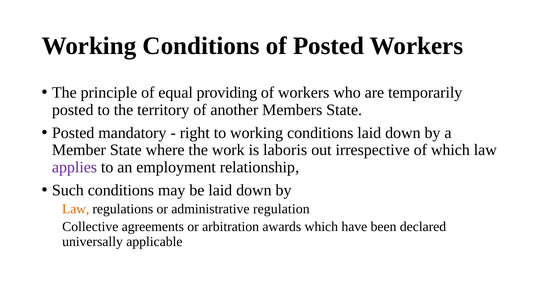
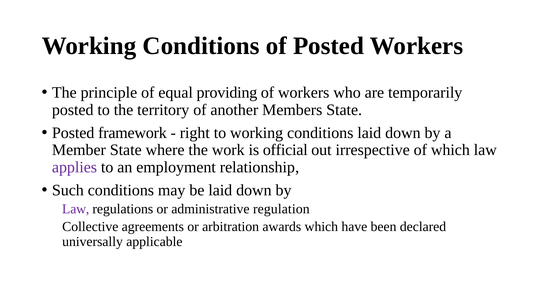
mandatory: mandatory -> framework
laboris: laboris -> official
Law at (76, 209) colour: orange -> purple
